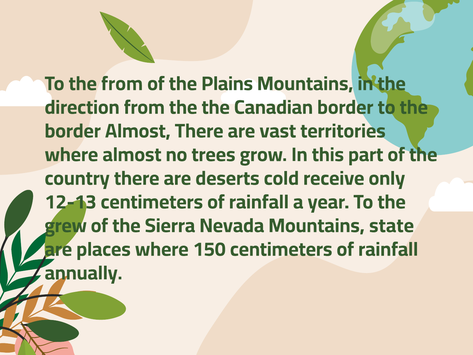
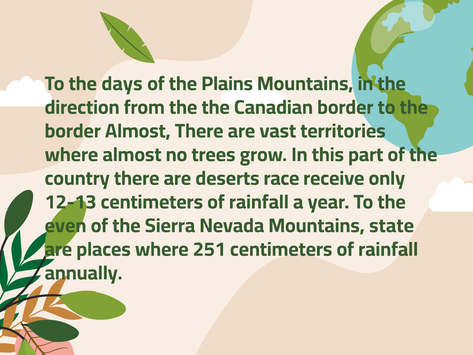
the from: from -> days
cold: cold -> race
grew: grew -> even
150: 150 -> 251
